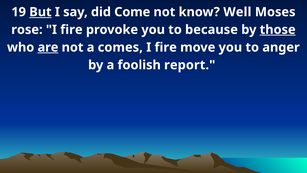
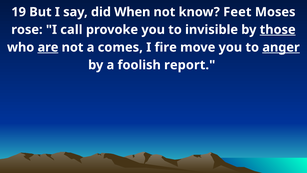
But underline: present -> none
Come: Come -> When
Well: Well -> Feet
fire at (71, 30): fire -> call
because: because -> invisible
anger underline: none -> present
